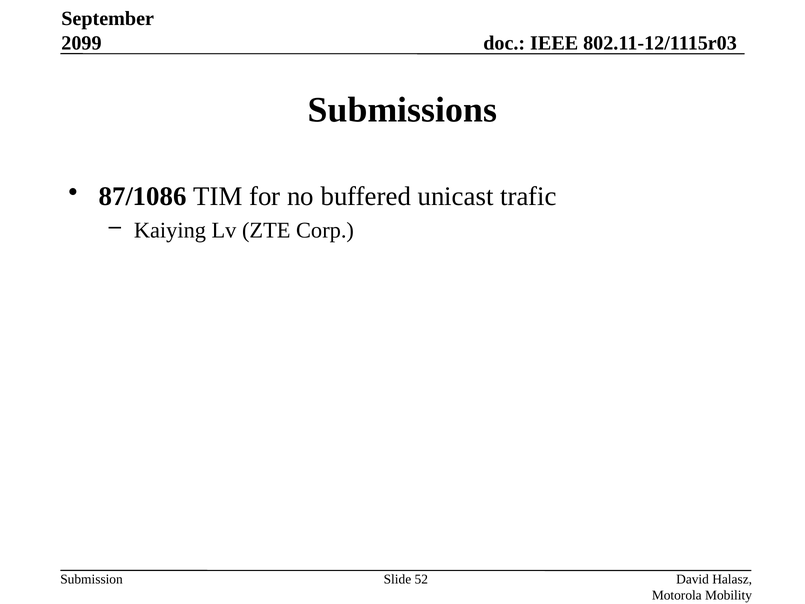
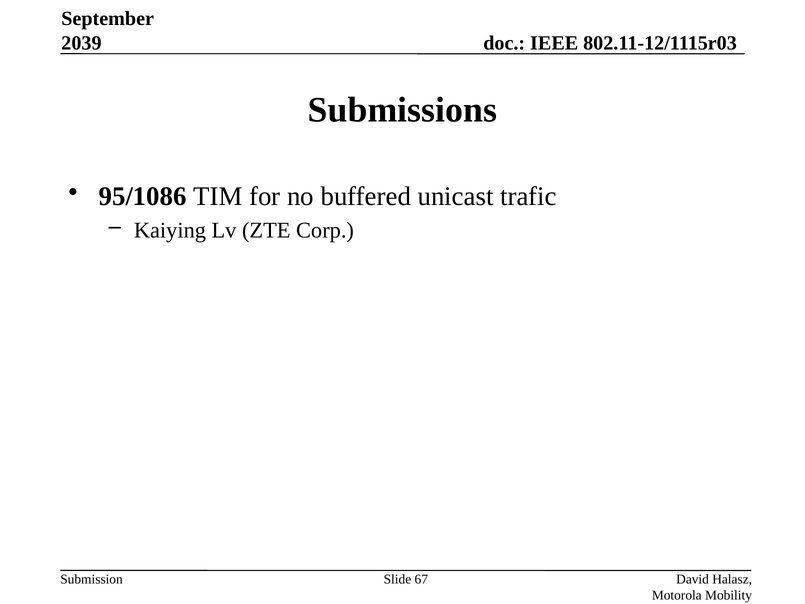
2099: 2099 -> 2039
87/1086: 87/1086 -> 95/1086
52: 52 -> 67
